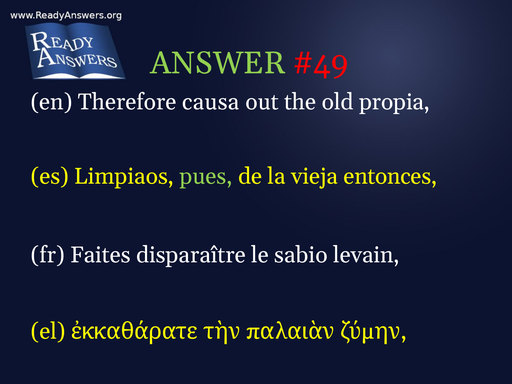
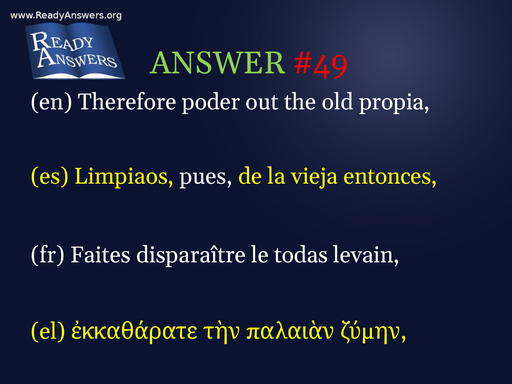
causa: causa -> poder
pues colour: light green -> white
sabio: sabio -> todas
